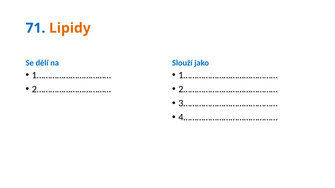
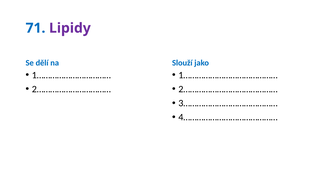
Lipidy colour: orange -> purple
